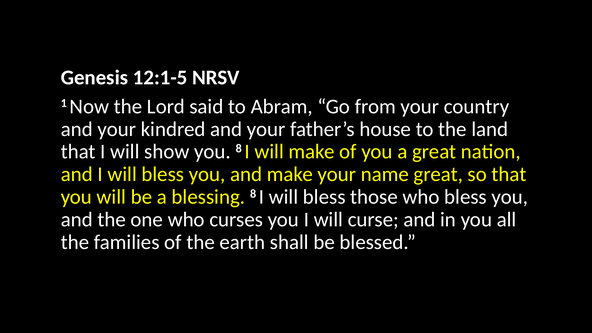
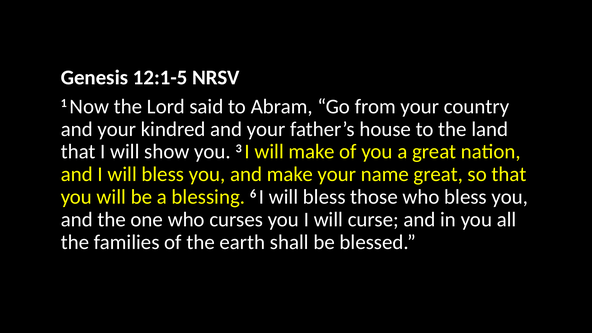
you 8: 8 -> 3
blessing 8: 8 -> 6
